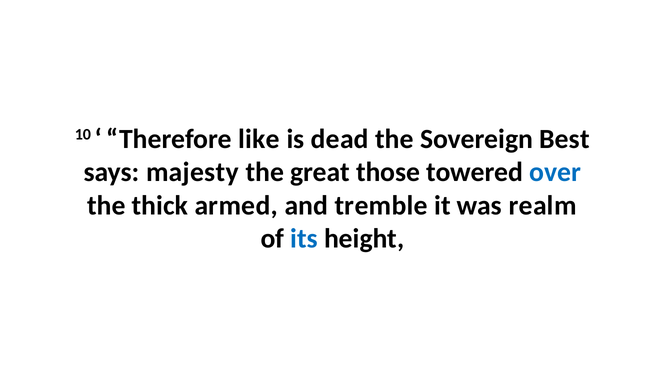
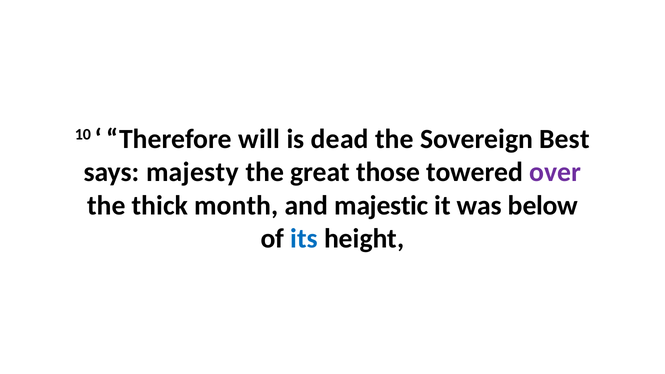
like: like -> will
over colour: blue -> purple
armed: armed -> month
tremble: tremble -> majestic
realm: realm -> below
